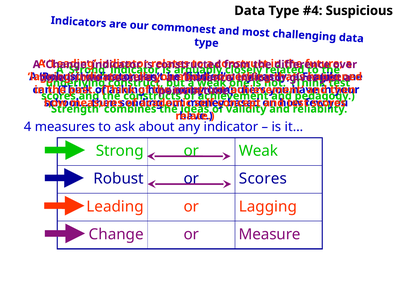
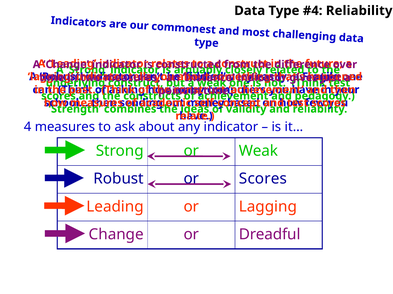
Suspicious at (359, 11): Suspicious -> Reliability
Measure: Measure -> Dreadful
